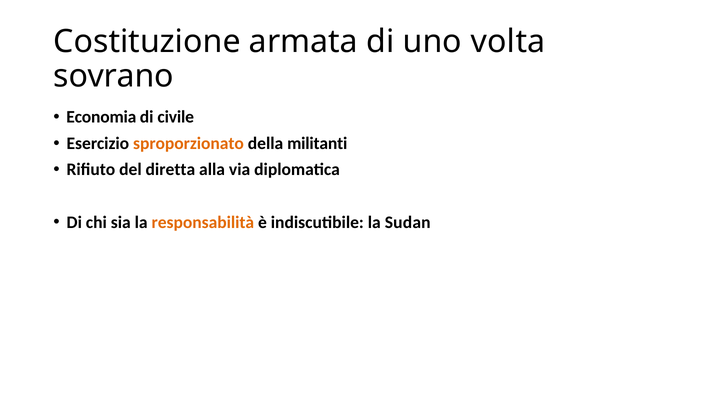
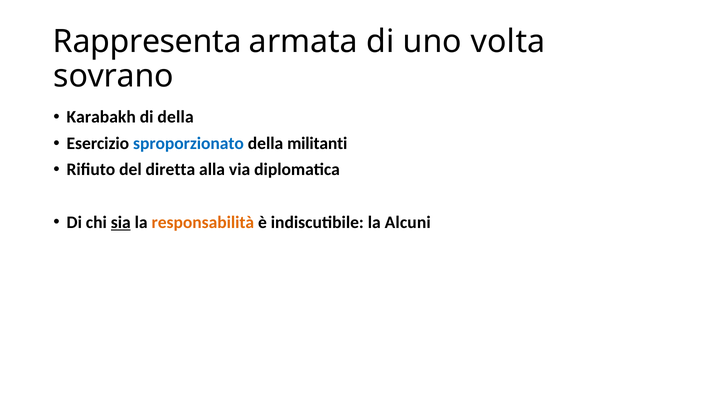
Costituzione: Costituzione -> Rappresenta
Economia: Economia -> Karabakh
di civile: civile -> della
sproporzionato colour: orange -> blue
sia underline: none -> present
Sudan: Sudan -> Alcuni
